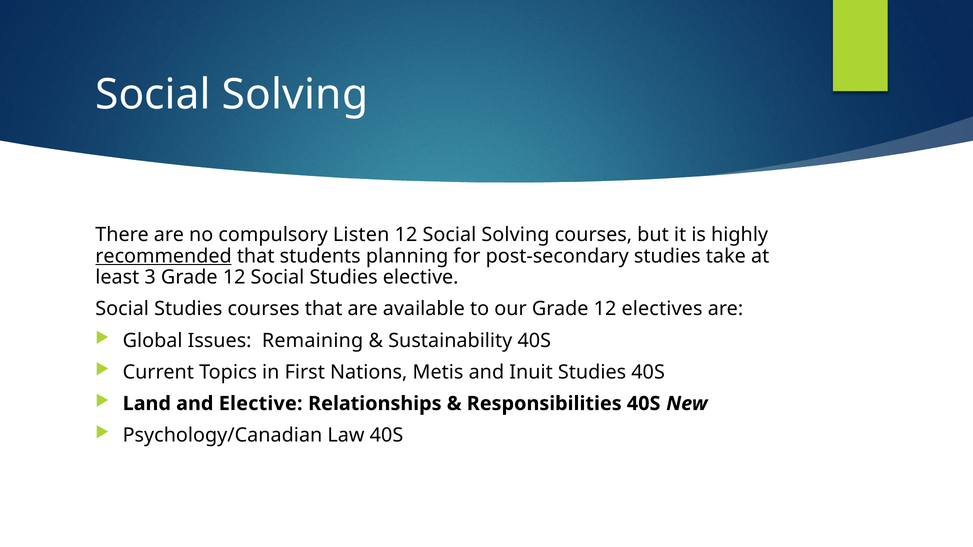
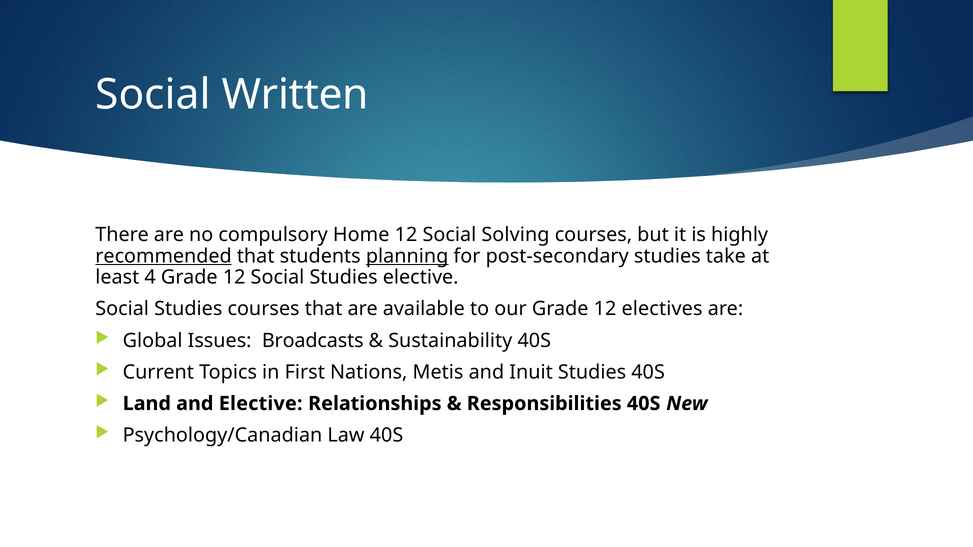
Solving at (295, 95): Solving -> Written
Listen: Listen -> Home
planning underline: none -> present
3: 3 -> 4
Remaining: Remaining -> Broadcasts
